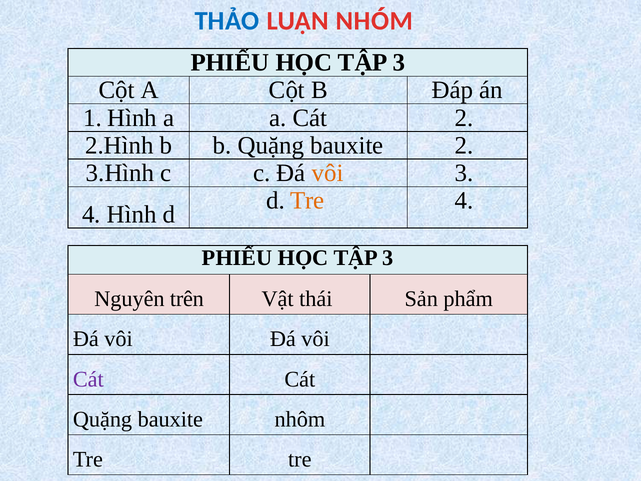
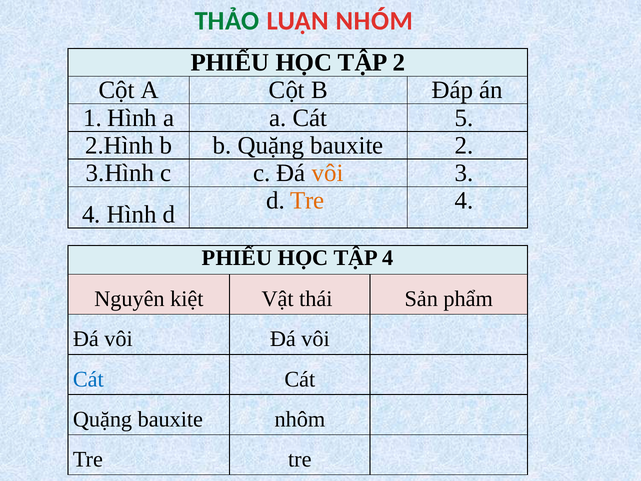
THẢO colour: blue -> green
3 at (399, 63): 3 -> 2
Cát 2: 2 -> 5
3 at (388, 258): 3 -> 4
trên: trên -> kiệt
Cát at (88, 379) colour: purple -> blue
